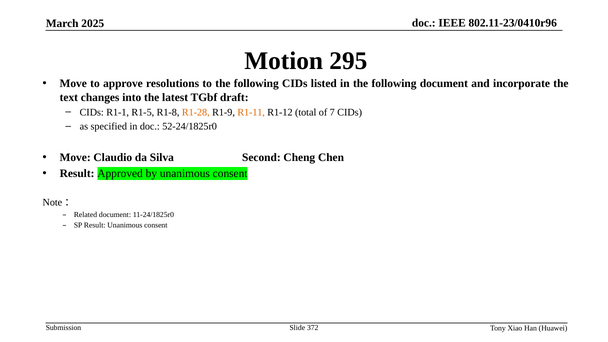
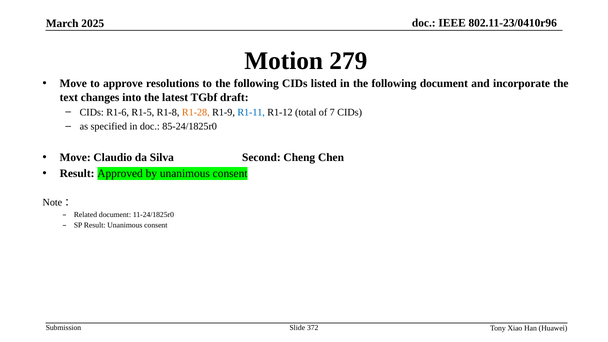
295: 295 -> 279
R1-1: R1-1 -> R1-6
R1-11 colour: orange -> blue
52-24/1825r0: 52-24/1825r0 -> 85-24/1825r0
